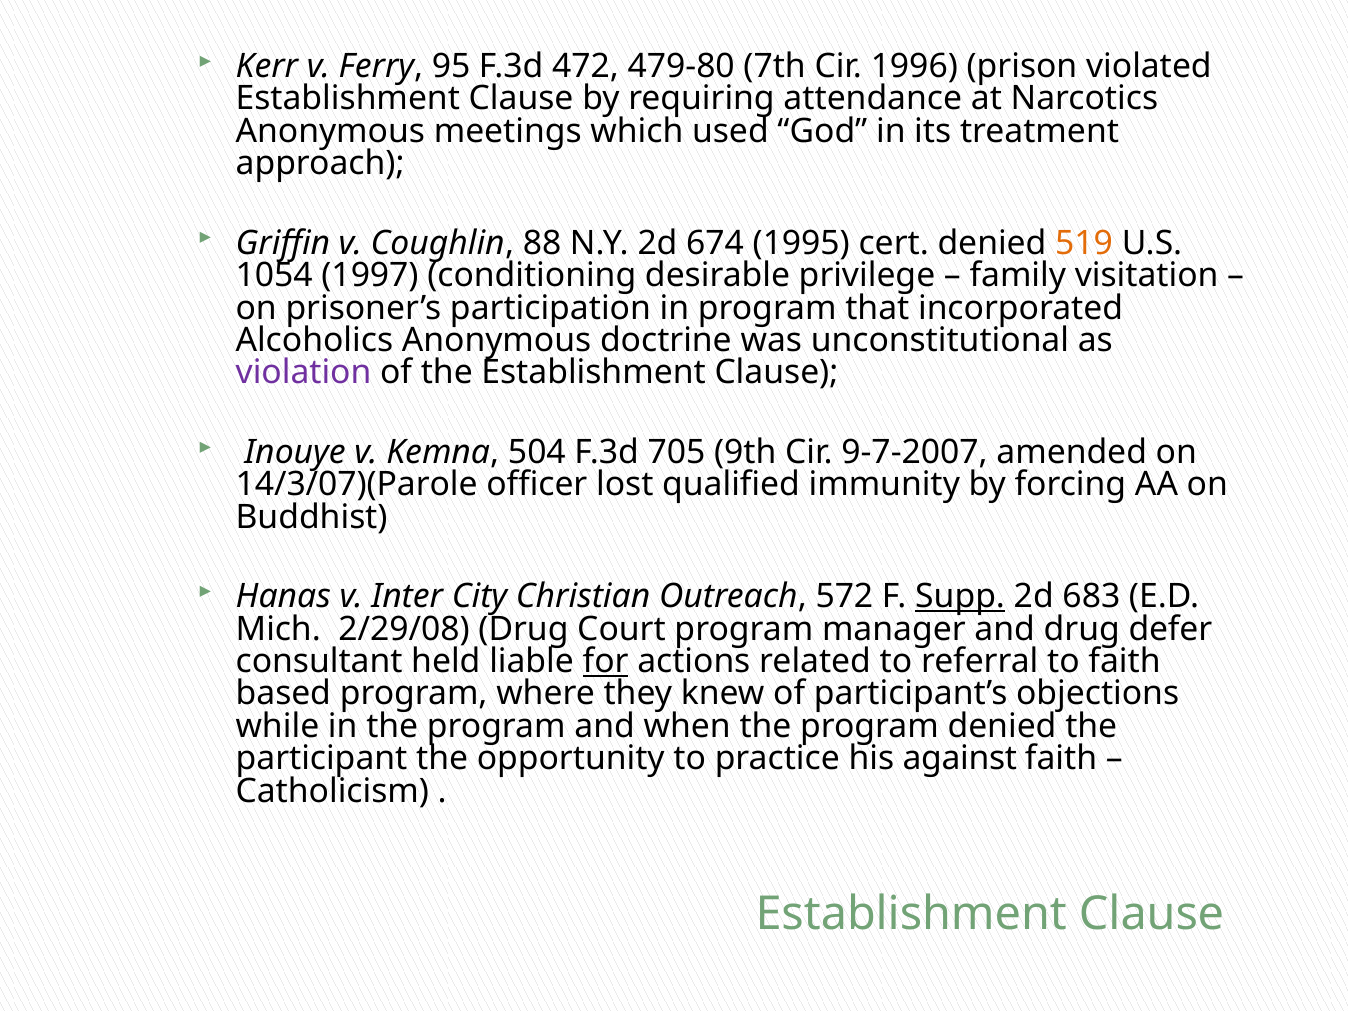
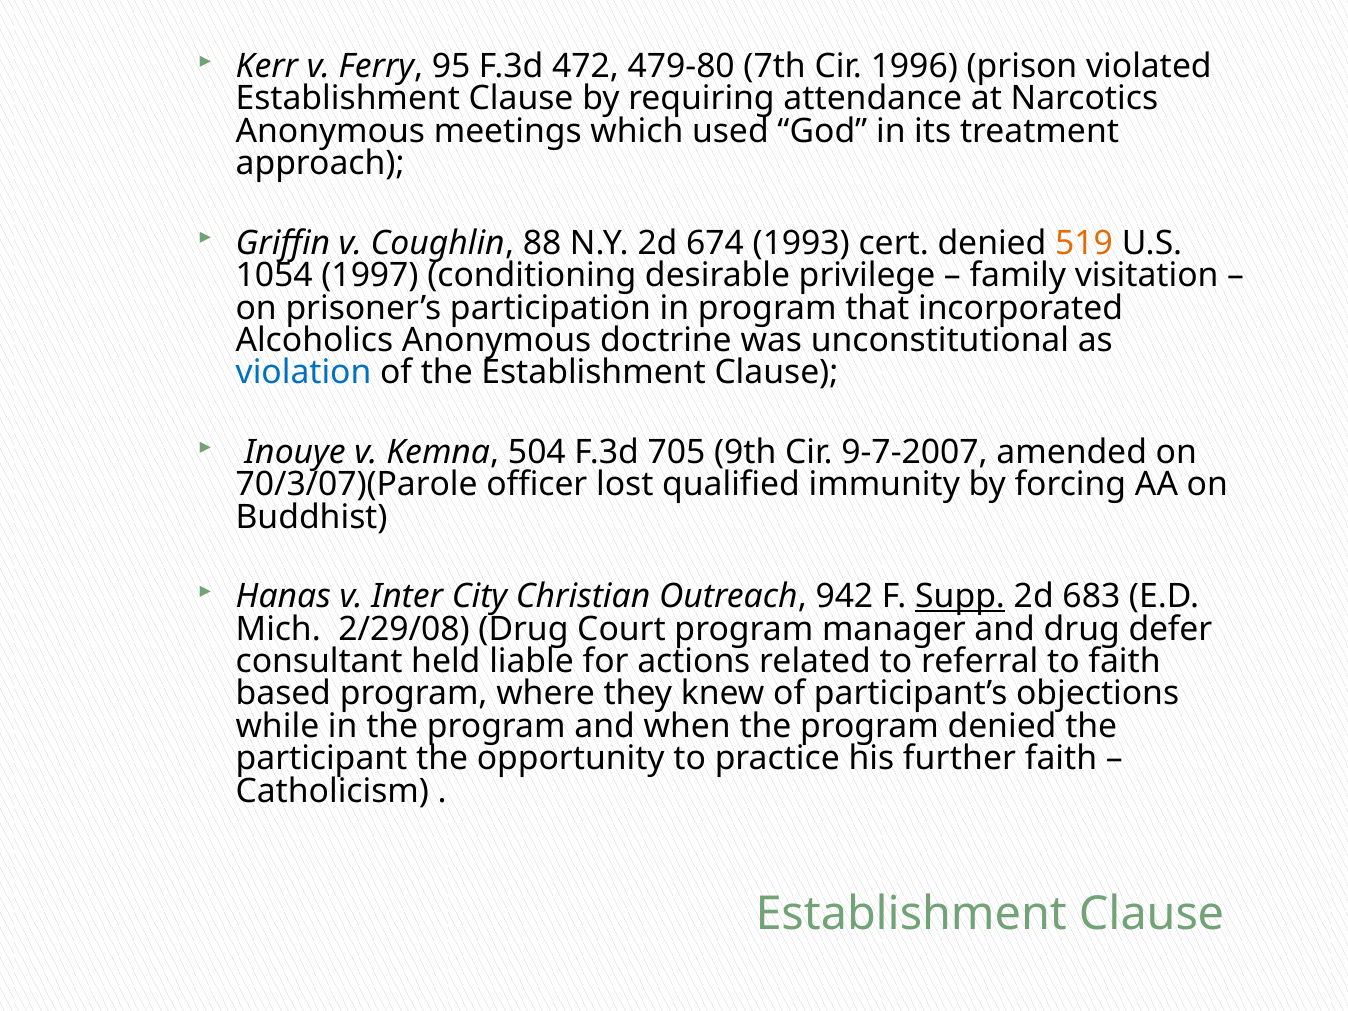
1995: 1995 -> 1993
violation colour: purple -> blue
14/3/07)(Parole: 14/3/07)(Parole -> 70/3/07)(Parole
572: 572 -> 942
for underline: present -> none
against: against -> further
